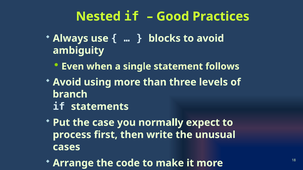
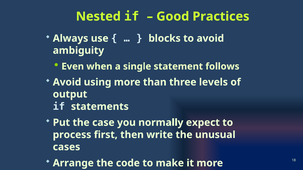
branch: branch -> output
